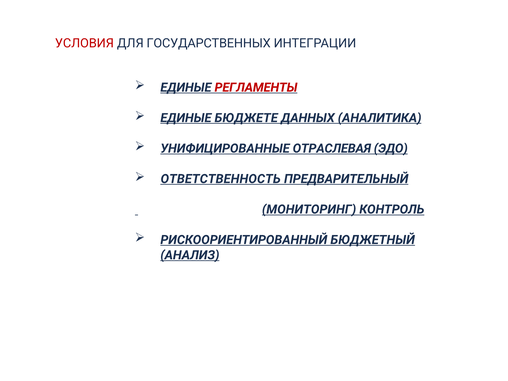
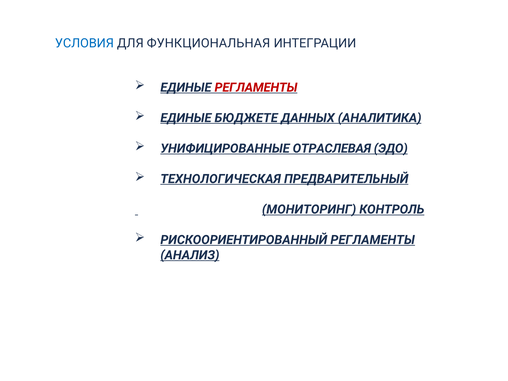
УСЛОВИЯ colour: red -> blue
ГОСУДАРСТВЕННЫХ: ГОСУДАРСТВЕННЫХ -> ФУНКЦИОНАЛЬНАЯ
ОТВЕТСТВЕННОСТЬ: ОТВЕТСТВЕННОСТЬ -> ТЕХНОЛОГИЧЕСКАЯ
РИСКООРИЕНТИРОВАННЫЙ БЮДЖЕТНЫЙ: БЮДЖЕТНЫЙ -> РЕГЛАМЕНТЫ
